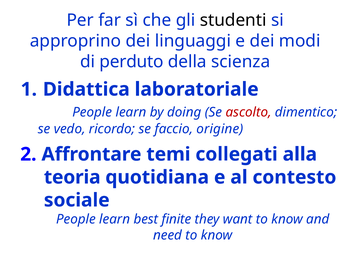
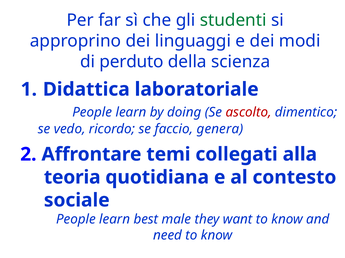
studenti colour: black -> green
origine: origine -> genera
finite: finite -> male
